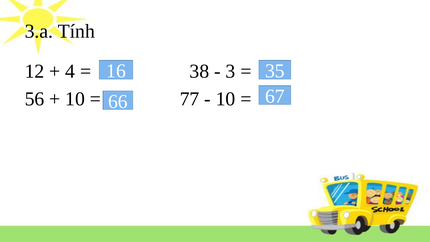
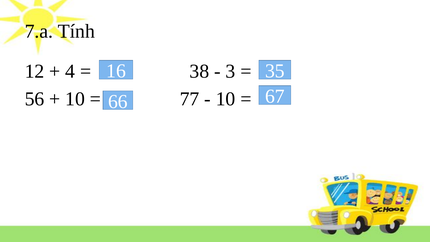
3.a: 3.a -> 7.a
